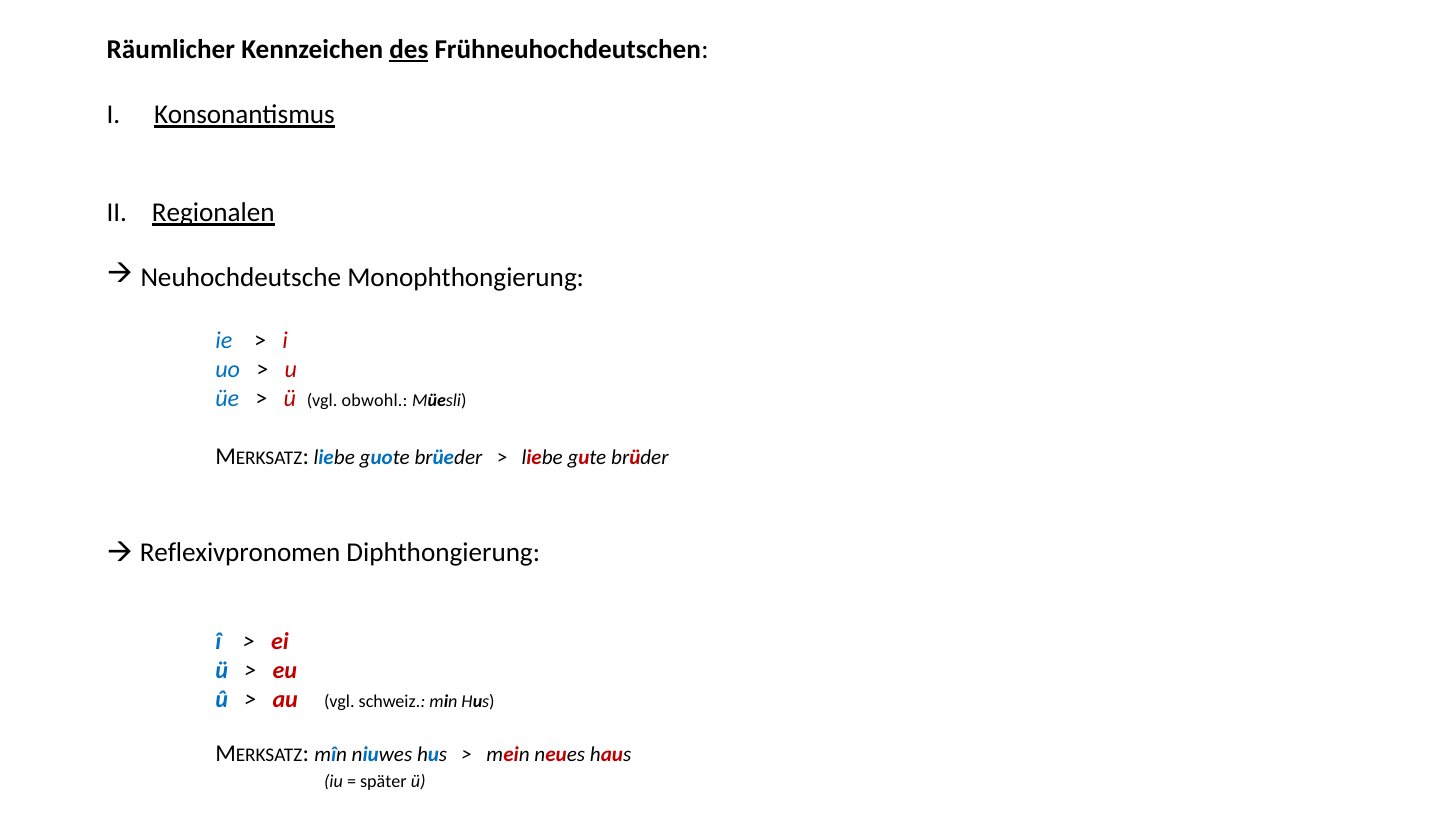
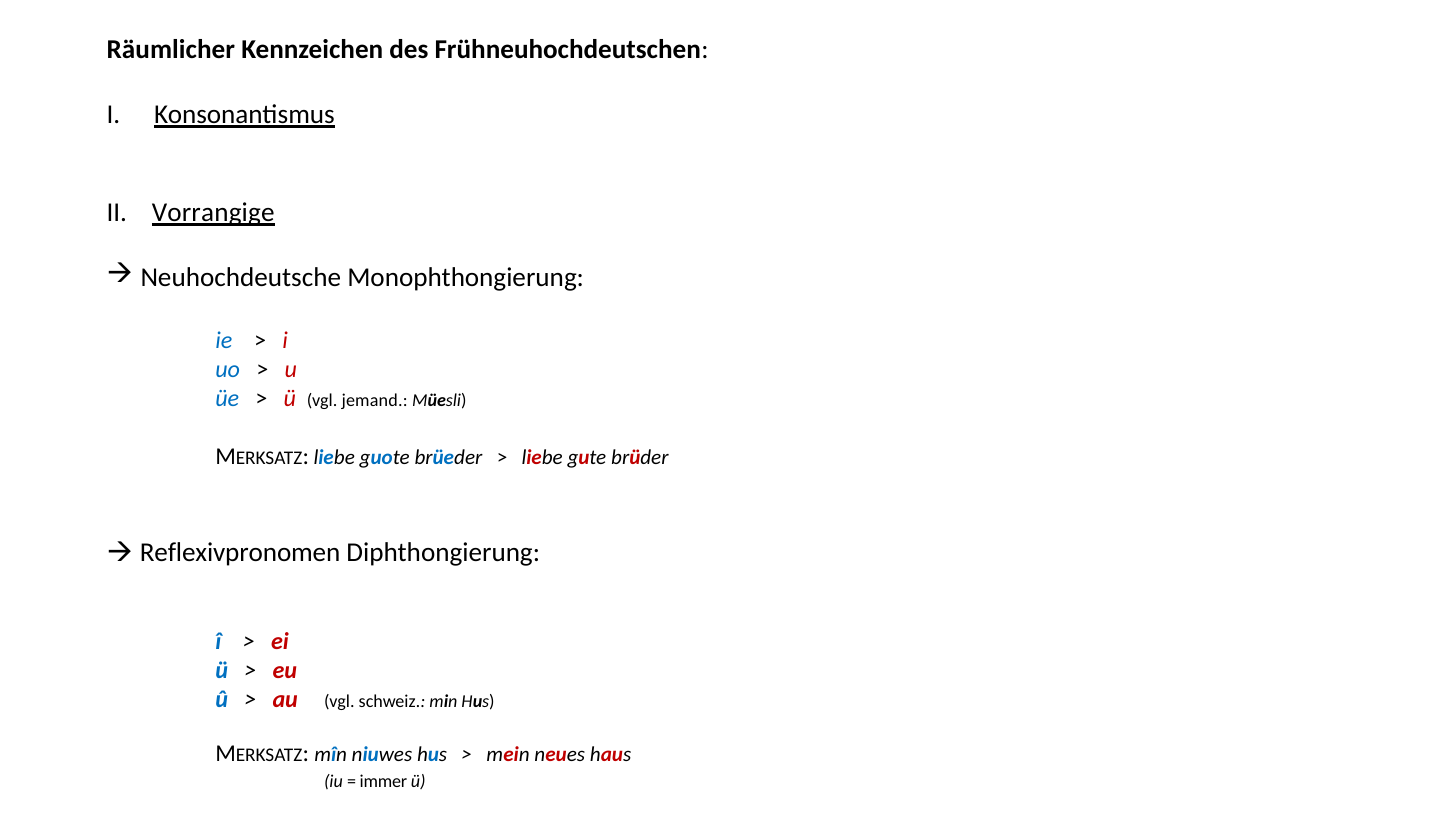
des underline: present -> none
Regionalen: Regionalen -> Vorrangige
obwohl: obwohl -> jemand
später: später -> immer
